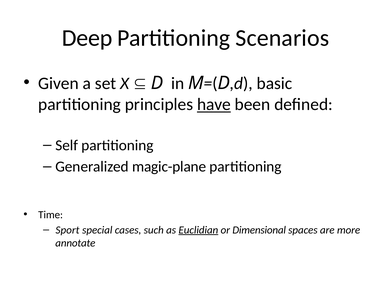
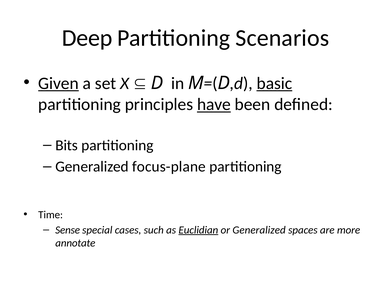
Given underline: none -> present
basic underline: none -> present
Self: Self -> Bits
magic-plane: magic-plane -> focus-plane
Sport: Sport -> Sense
or Dimensional: Dimensional -> Generalized
